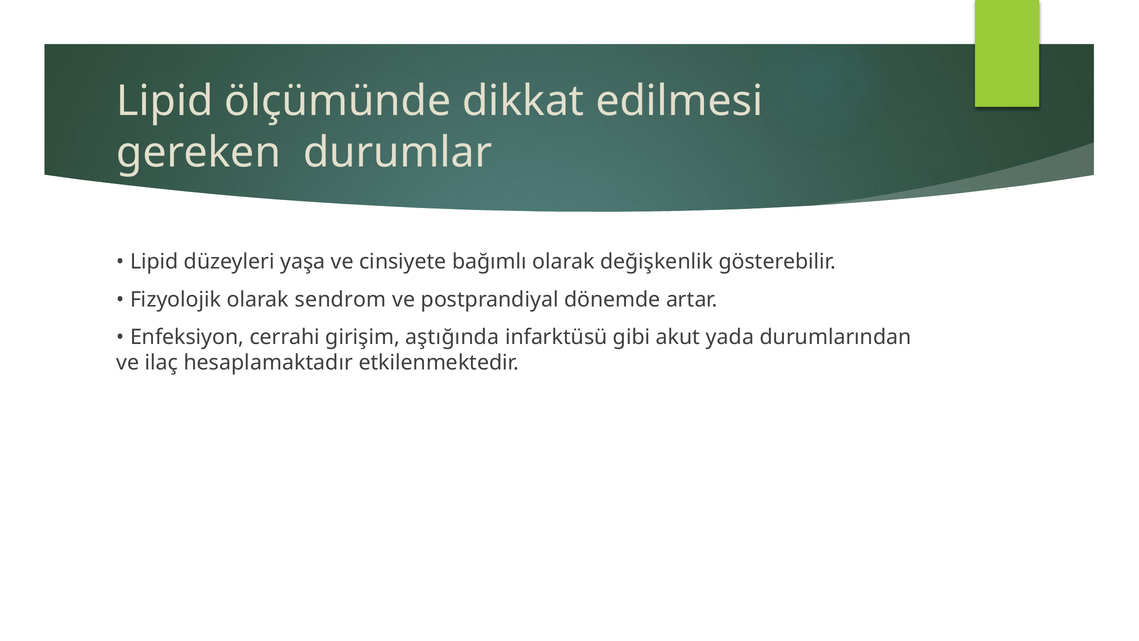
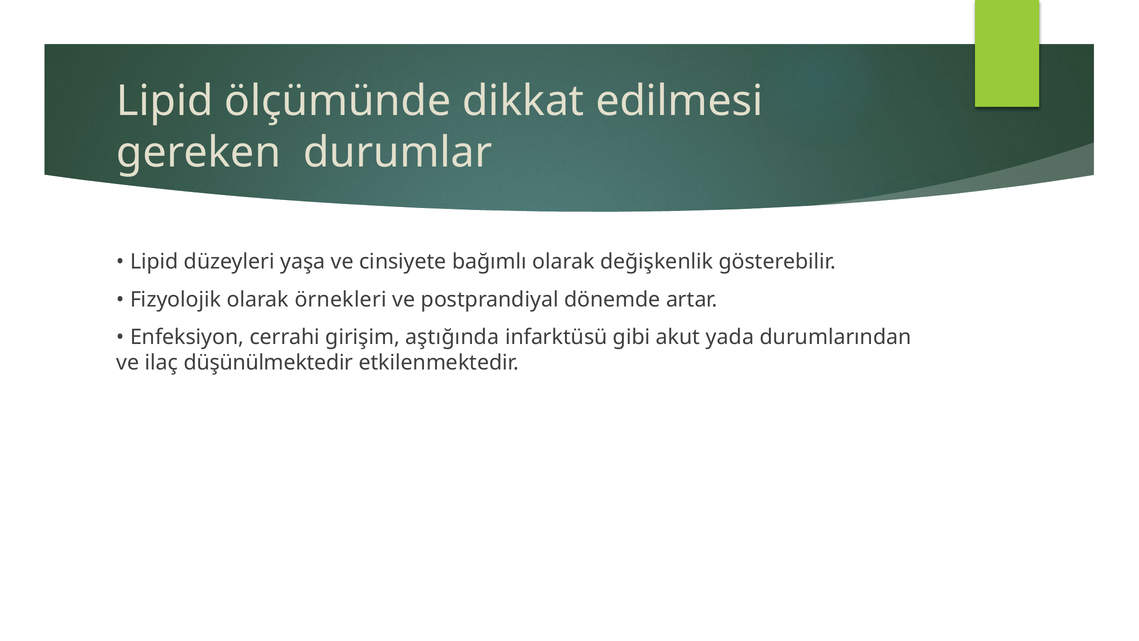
sendrom: sendrom -> örnekleri
hesaplamaktadır: hesaplamaktadır -> düşünülmektedir
